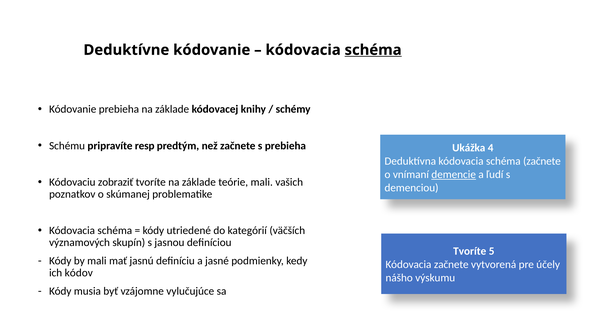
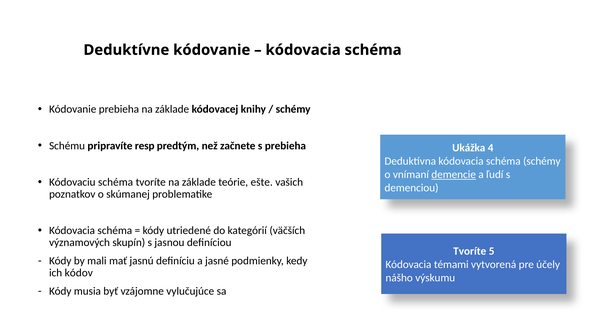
schéma at (373, 50) underline: present -> none
schéma začnete: začnete -> schémy
Kódovaciu zobraziť: zobraziť -> schéma
teórie mali: mali -> ešte
Kódovacia začnete: začnete -> témami
